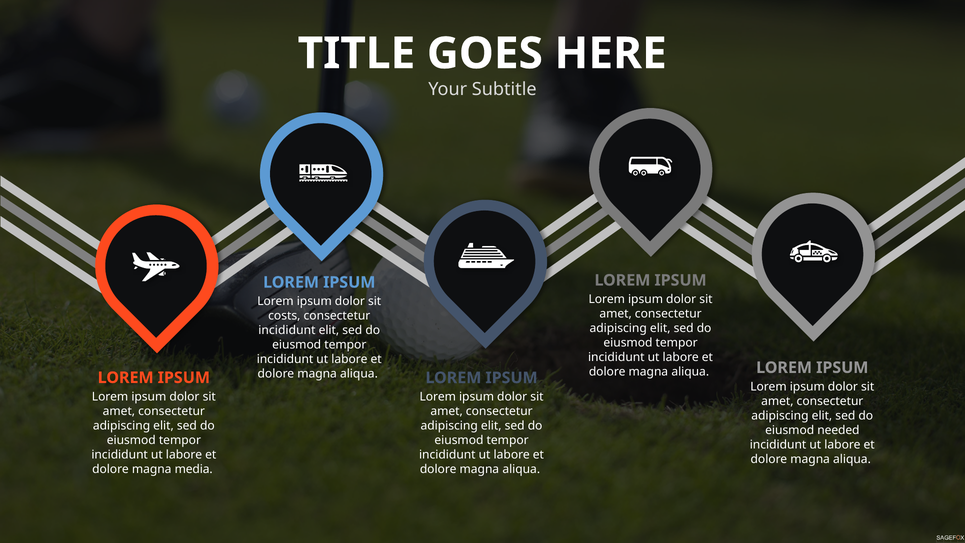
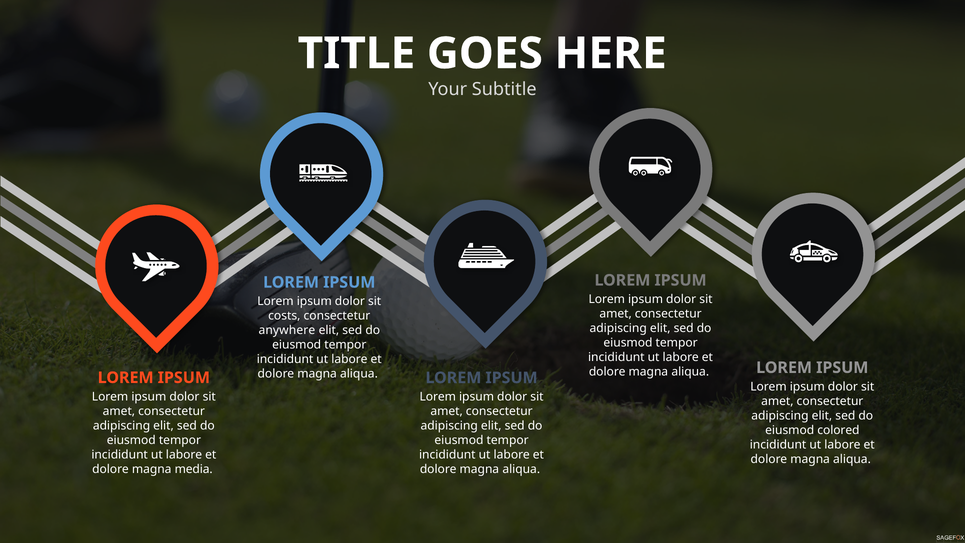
incididunt at (287, 330): incididunt -> anywhere
needed: needed -> colored
